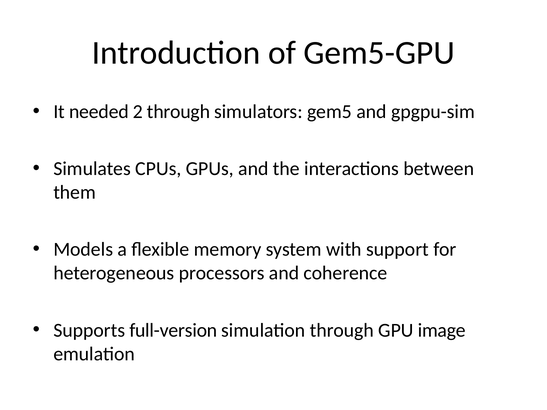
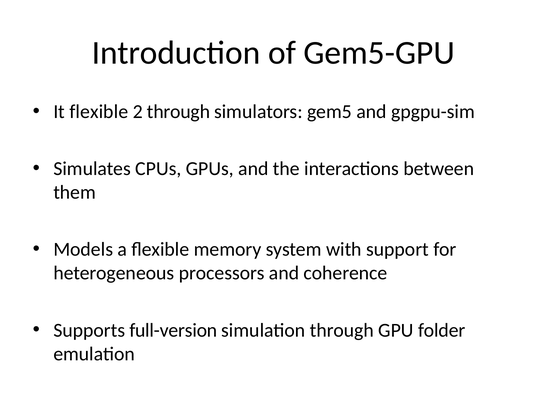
It needed: needed -> flexible
image: image -> folder
